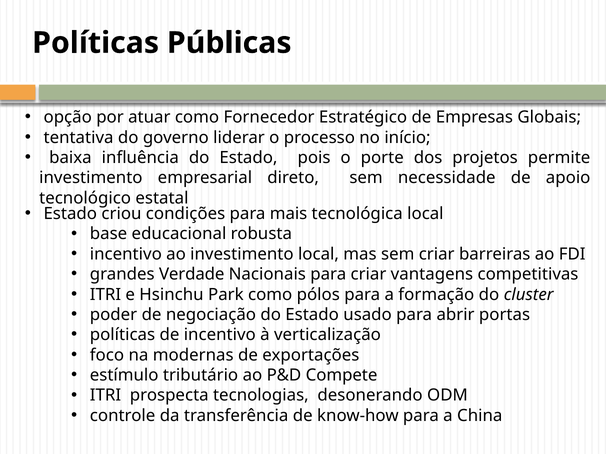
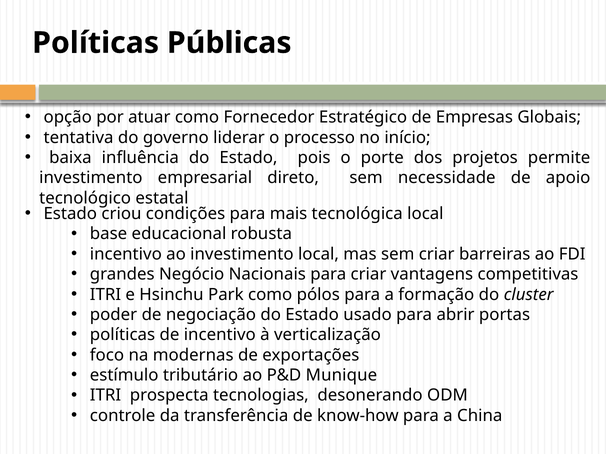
Verdade: Verdade -> Negócio
Compete: Compete -> Munique
